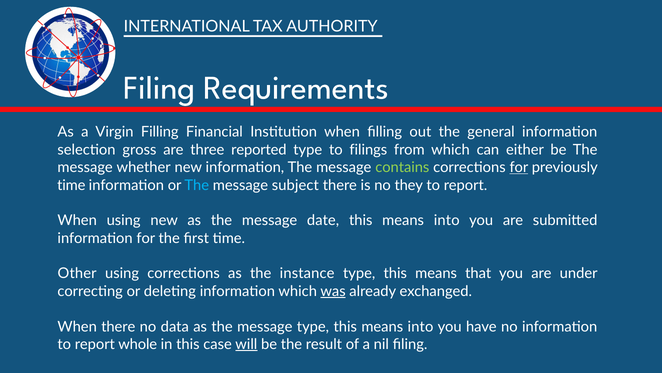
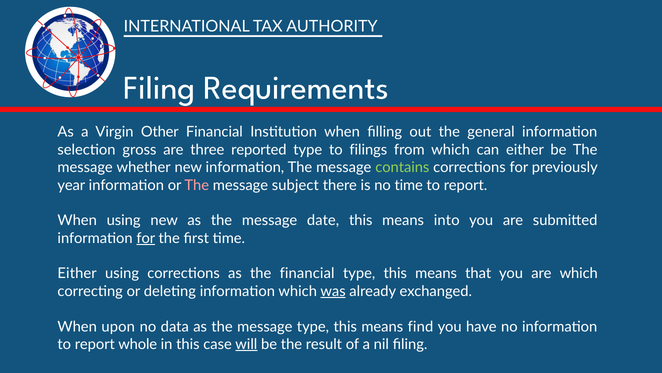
Virgin Filling: Filling -> Other
for at (519, 167) underline: present -> none
time at (71, 185): time -> year
The at (197, 185) colour: light blue -> pink
no they: they -> time
for at (146, 238) underline: none -> present
Other at (77, 273): Other -> Either
the instance: instance -> financial
are under: under -> which
When there: there -> upon
type this means into: into -> find
